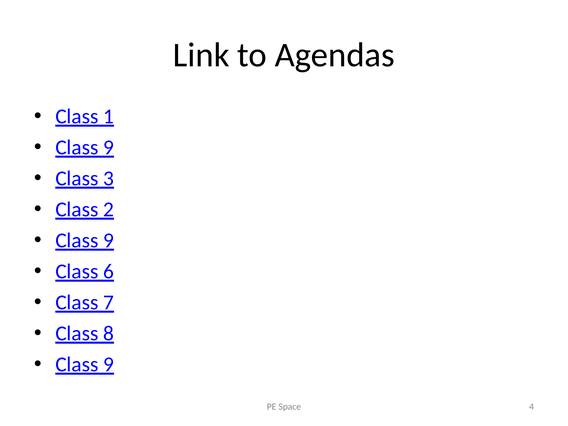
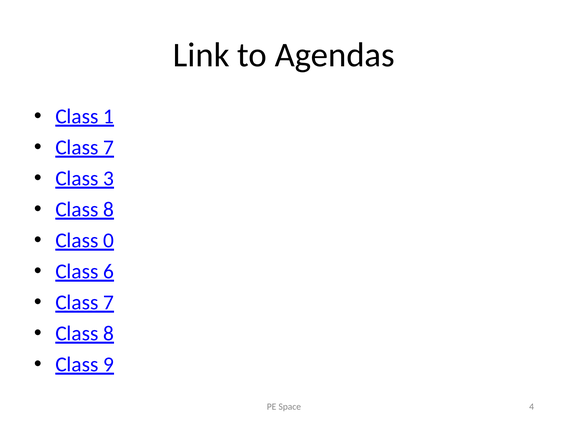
9 at (109, 148): 9 -> 7
2 at (109, 210): 2 -> 8
9 at (109, 240): 9 -> 0
